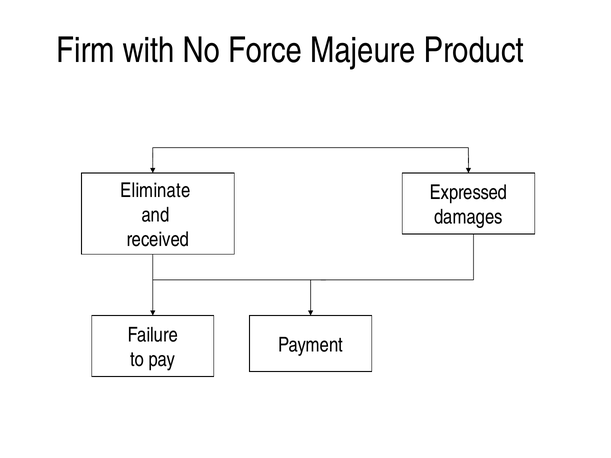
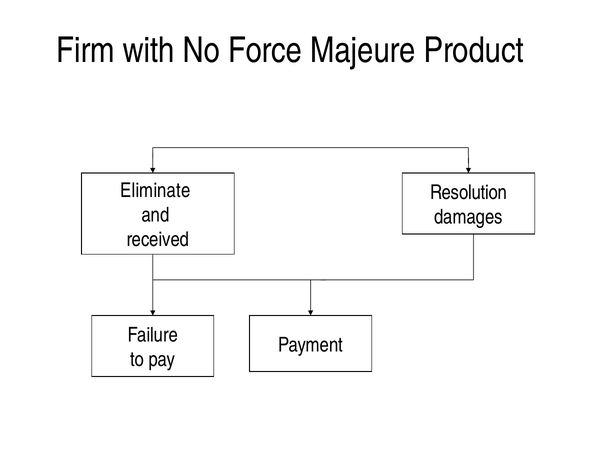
Expressed: Expressed -> Resolution
